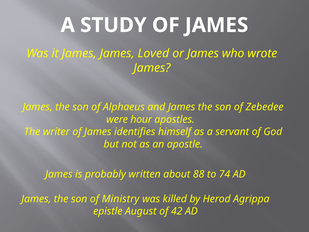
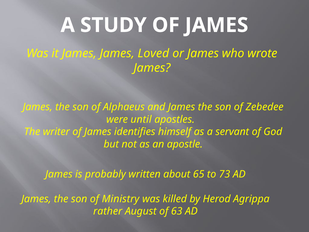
hour: hour -> until
88: 88 -> 65
74: 74 -> 73
epistle: epistle -> rather
42: 42 -> 63
